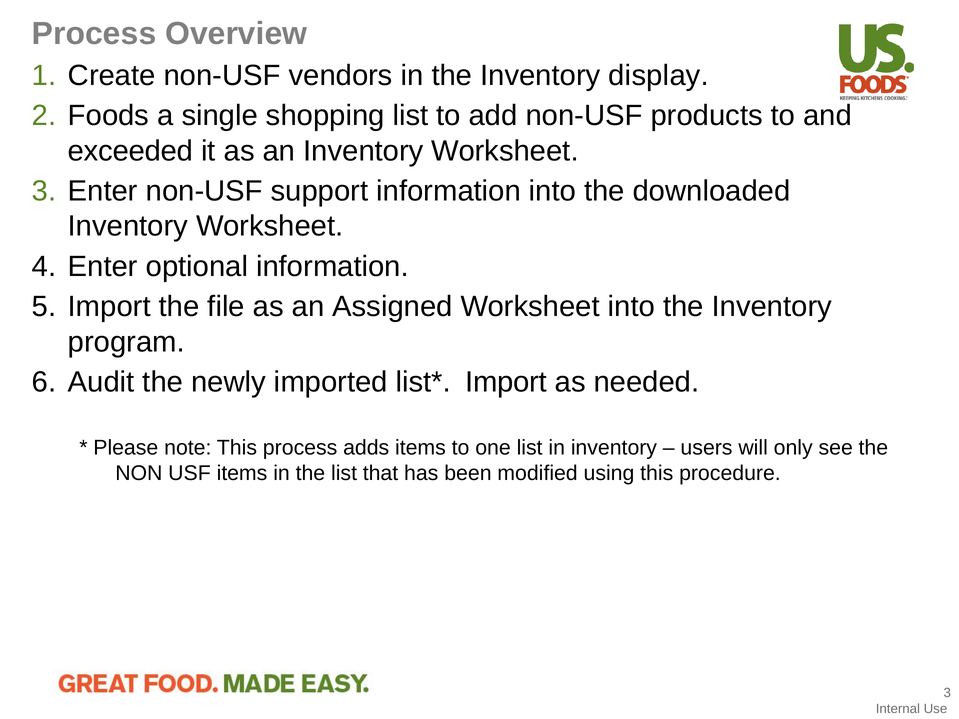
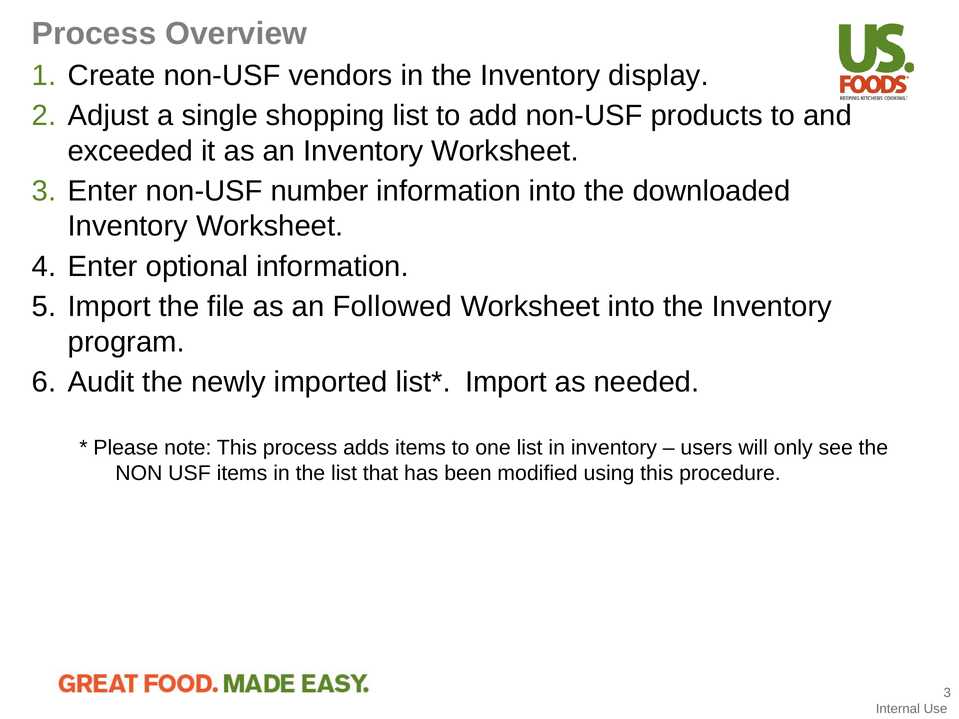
Foods: Foods -> Adjust
support: support -> number
Assigned: Assigned -> Followed
